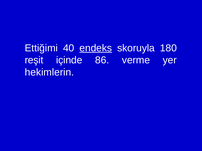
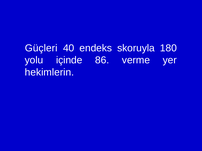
Ettiğimi: Ettiğimi -> Güçleri
endeks underline: present -> none
reşit: reşit -> yolu
